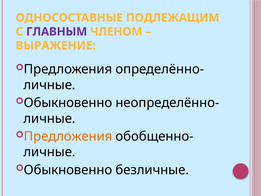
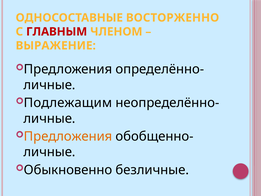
ПОДЛЕЖАЩИМ: ПОДЛЕЖАЩИМ -> ВОСТОРЖЕННО
ГЛАВНЫМ colour: purple -> red
Обыкновенно at (68, 103): Обыкновенно -> Подлежащим
